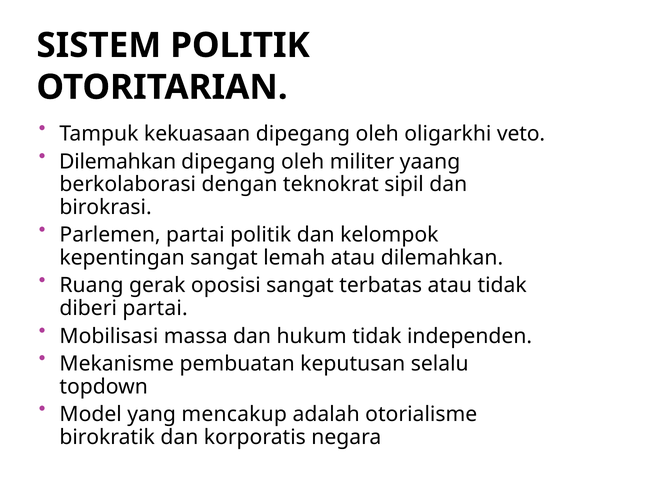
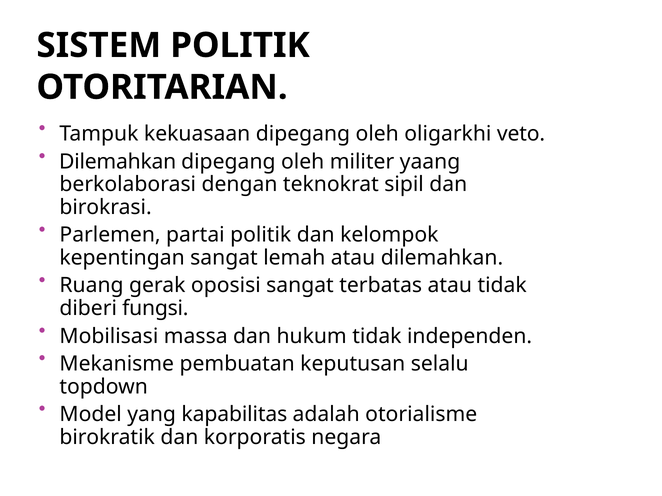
diberi partai: partai -> fungsi
mencakup: mencakup -> kapabilitas
